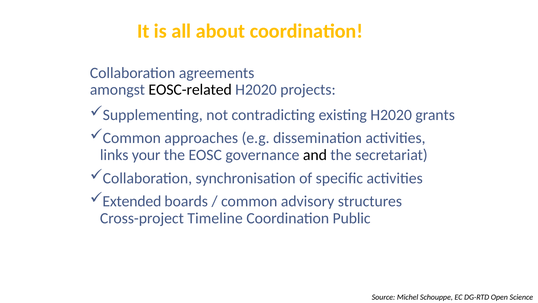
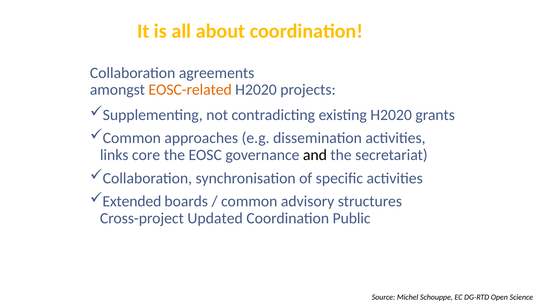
EOSC-related colour: black -> orange
your: your -> core
Timeline: Timeline -> Updated
